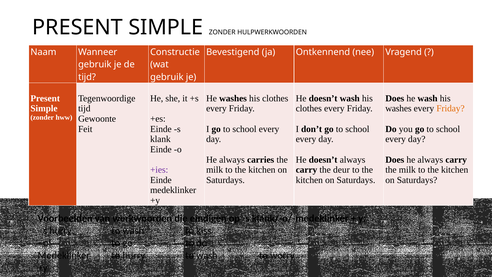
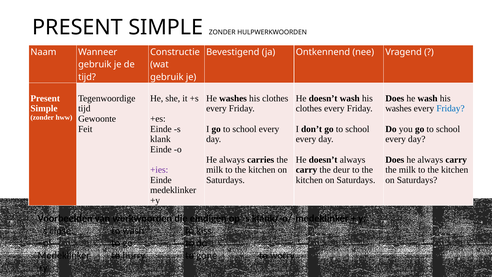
Friday at (451, 108) colour: orange -> blue
s hurry: hurry -> close
to hurry to wash: wash -> gone
